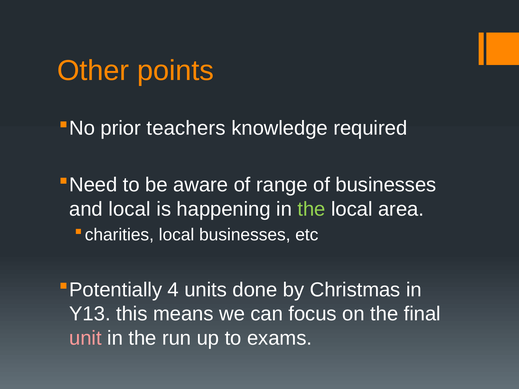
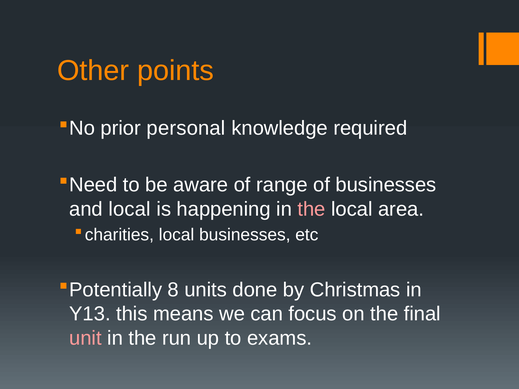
teachers: teachers -> personal
the at (312, 209) colour: light green -> pink
4: 4 -> 8
